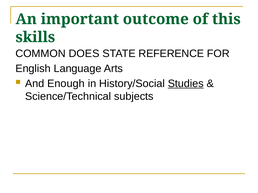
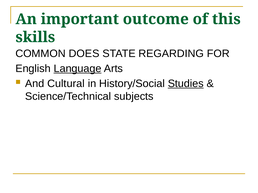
REFERENCE: REFERENCE -> REGARDING
Language underline: none -> present
Enough: Enough -> Cultural
